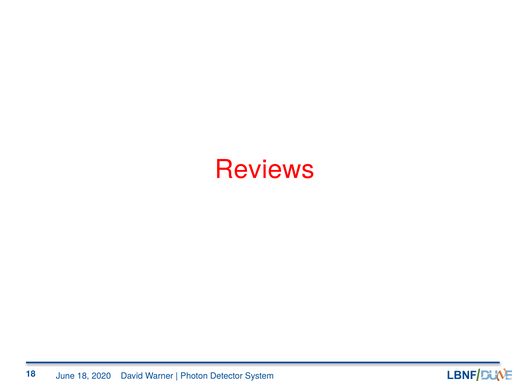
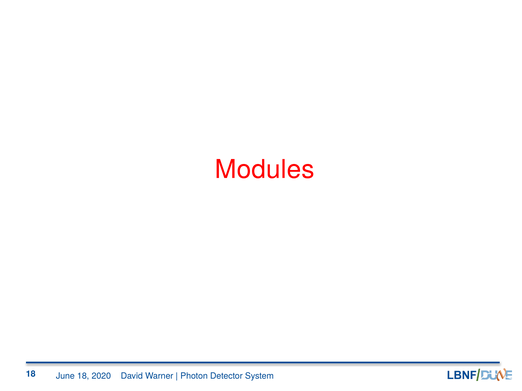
Reviews: Reviews -> Modules
